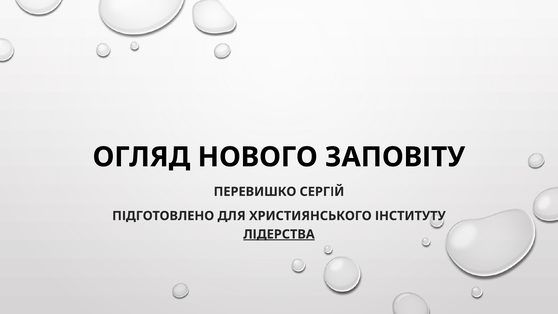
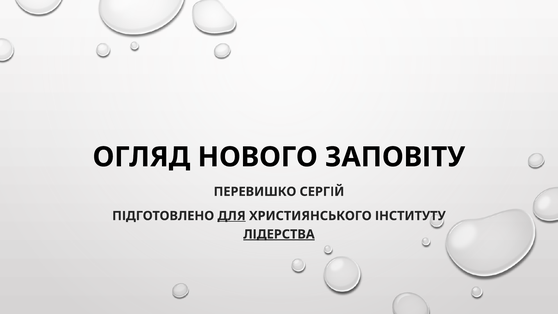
ДЛЯ underline: none -> present
